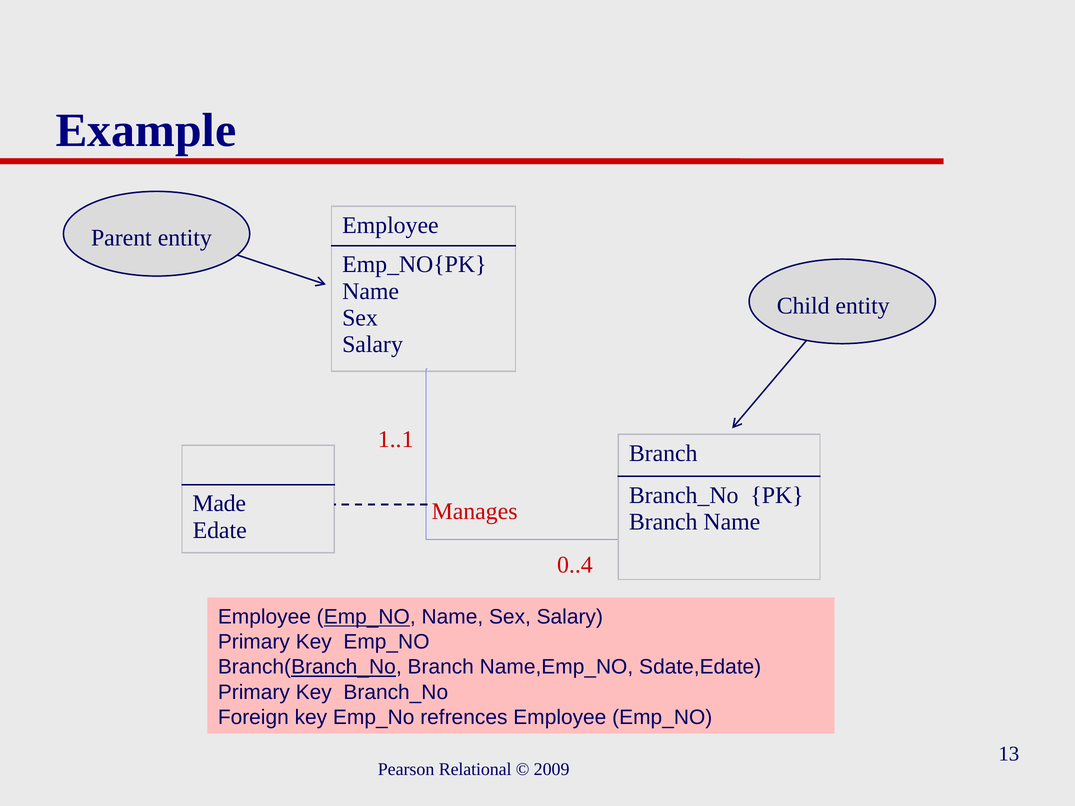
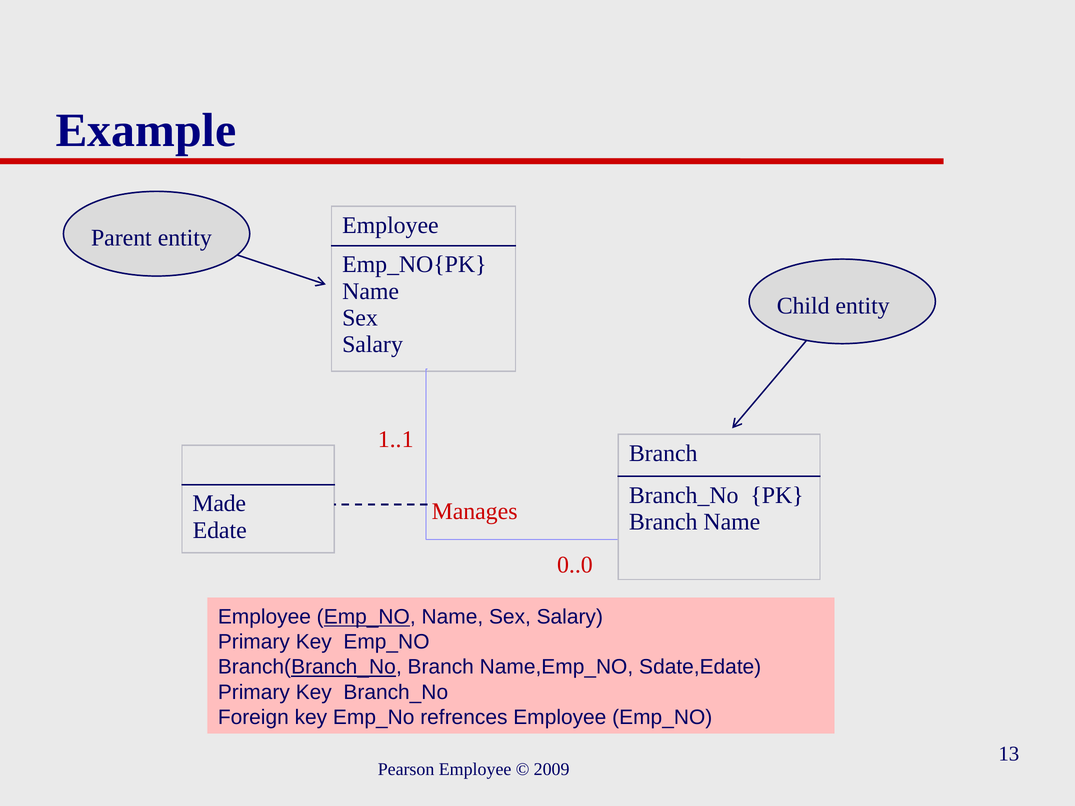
0..4: 0..4 -> 0..0
Pearson Relational: Relational -> Employee
